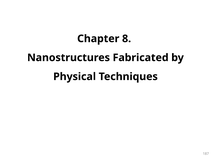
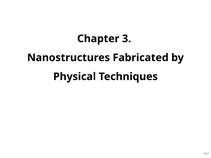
8: 8 -> 3
